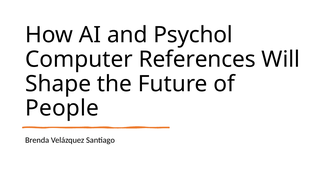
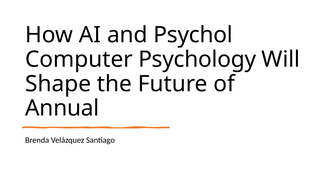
References: References -> Psychology
People: People -> Annual
